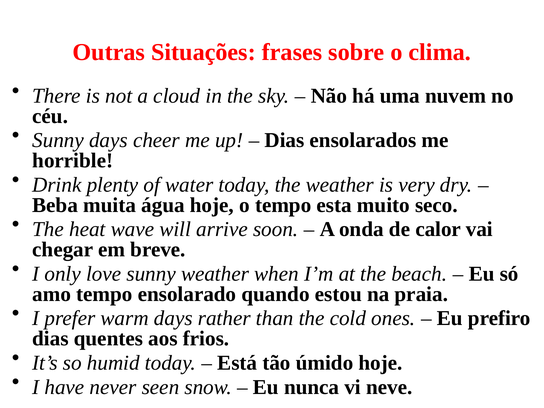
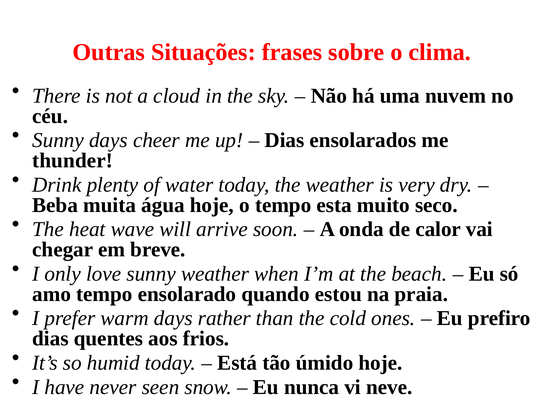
horrible: horrible -> thunder
